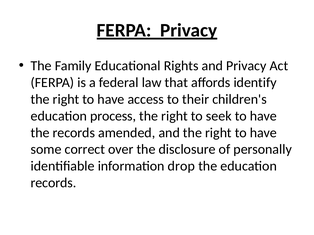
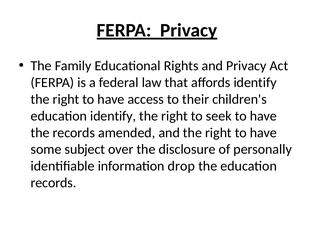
education process: process -> identify
correct: correct -> subject
